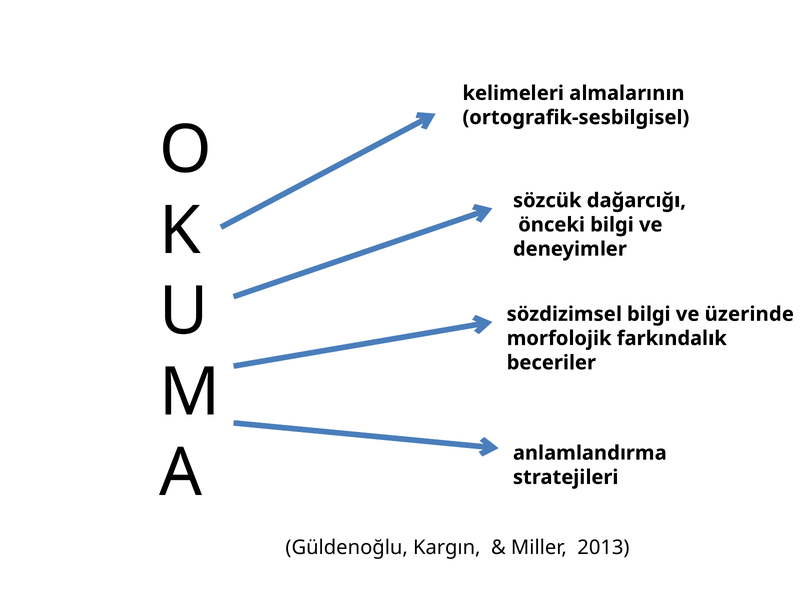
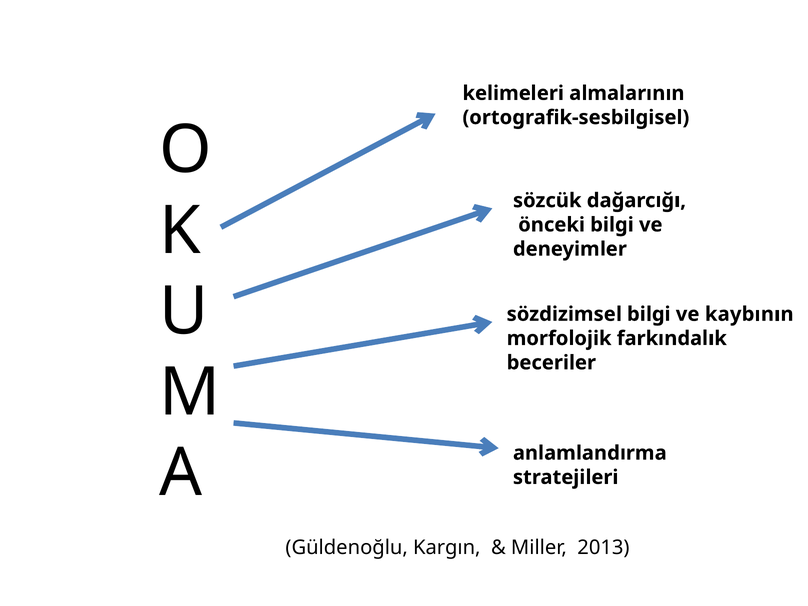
üzerinde: üzerinde -> kaybının
